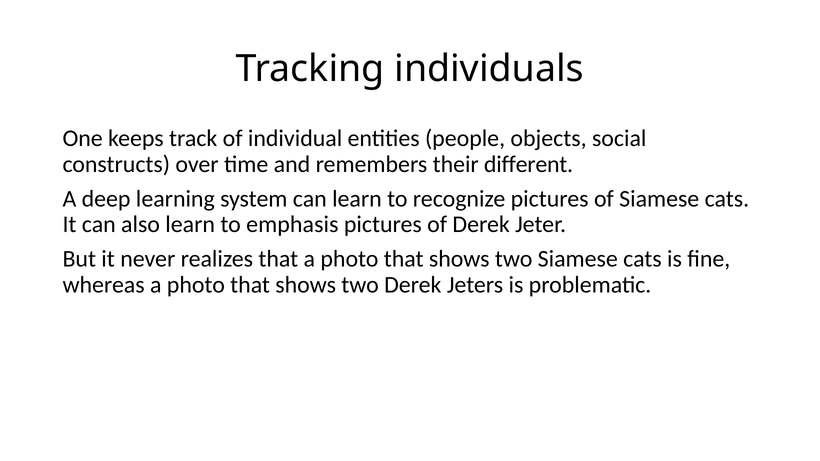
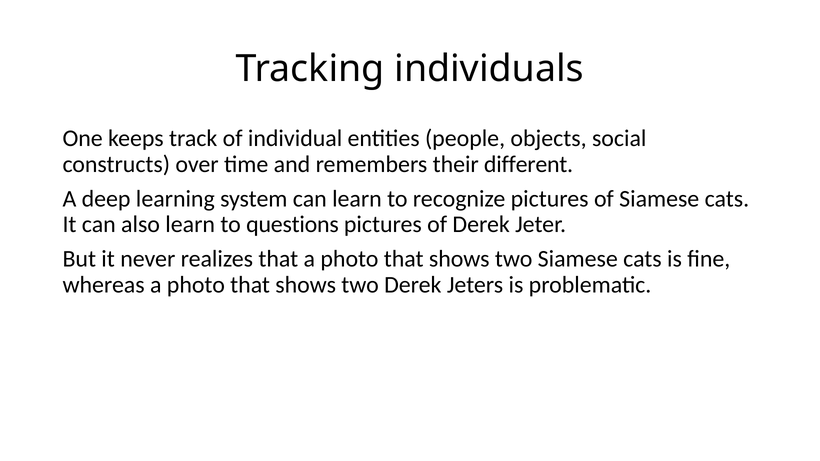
emphasis: emphasis -> questions
